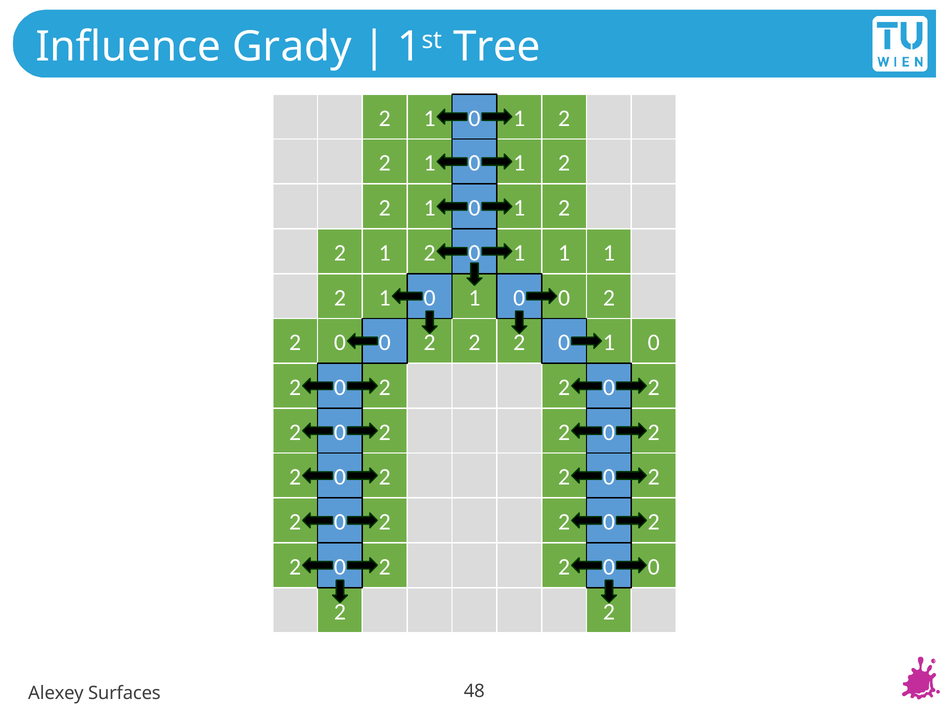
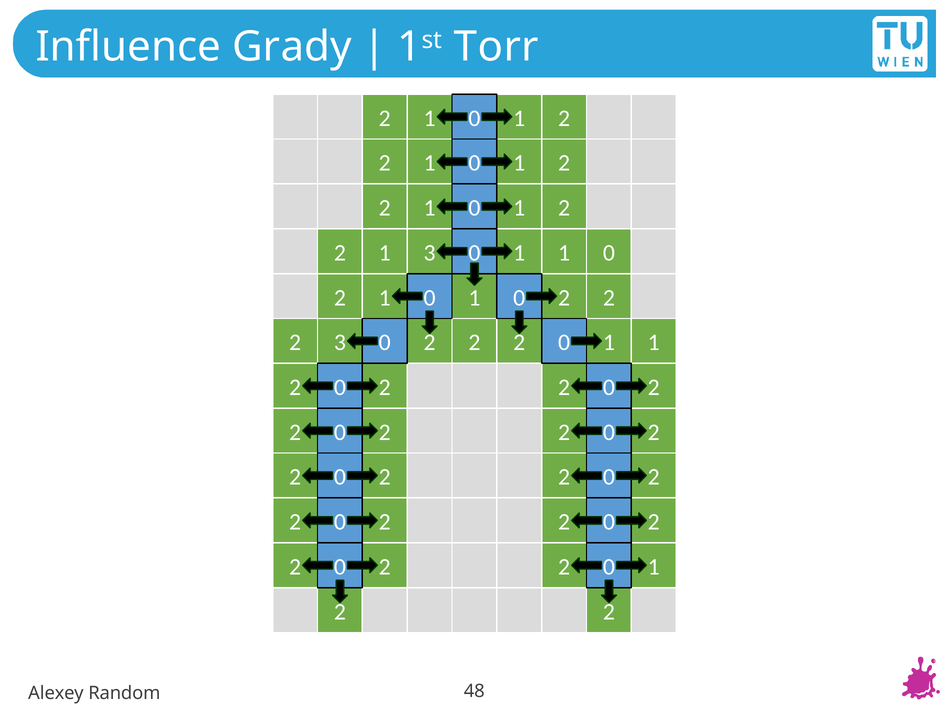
Tree: Tree -> Torr
2 at (430, 253): 2 -> 3
1 at (609, 253): 1 -> 0
0 at (564, 298): 0 -> 2
0 at (340, 342): 0 -> 3
0 at (654, 342): 0 -> 1
0 at (654, 567): 0 -> 1
Surfaces: Surfaces -> Random
